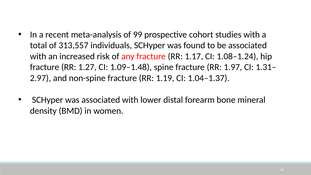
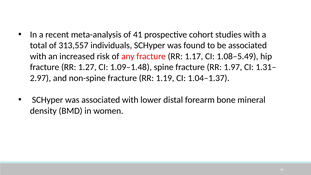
99: 99 -> 41
1.08–1.24: 1.08–1.24 -> 1.08–5.49
